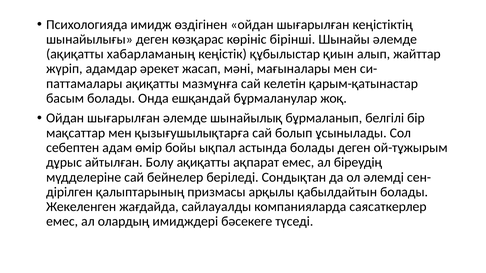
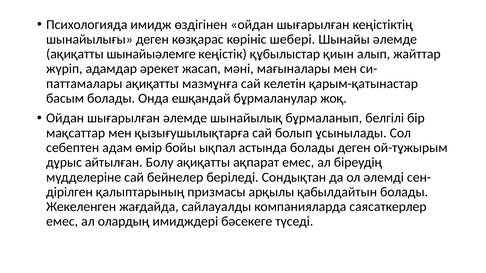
бірінші: бірінші -> шебері
хабарламаның: хабарламаның -> шынайыəлемге
